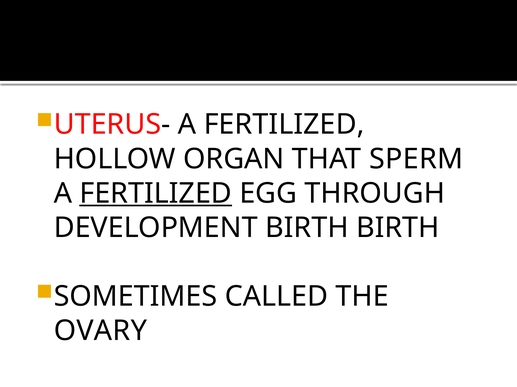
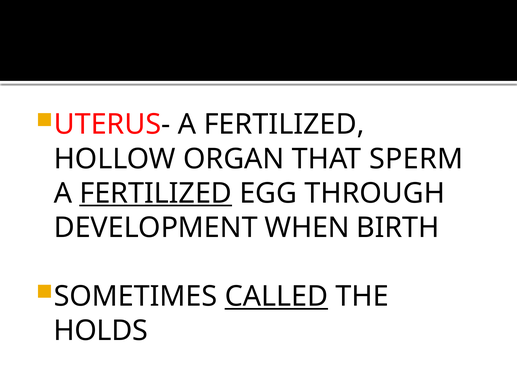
DEVELOPMENT BIRTH: BIRTH -> WHEN
CALLED underline: none -> present
OVARY: OVARY -> HOLDS
